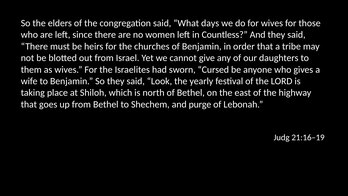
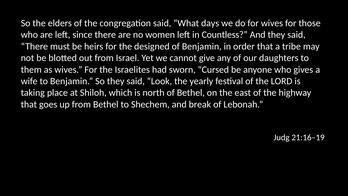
churches: churches -> designed
purge: purge -> break
